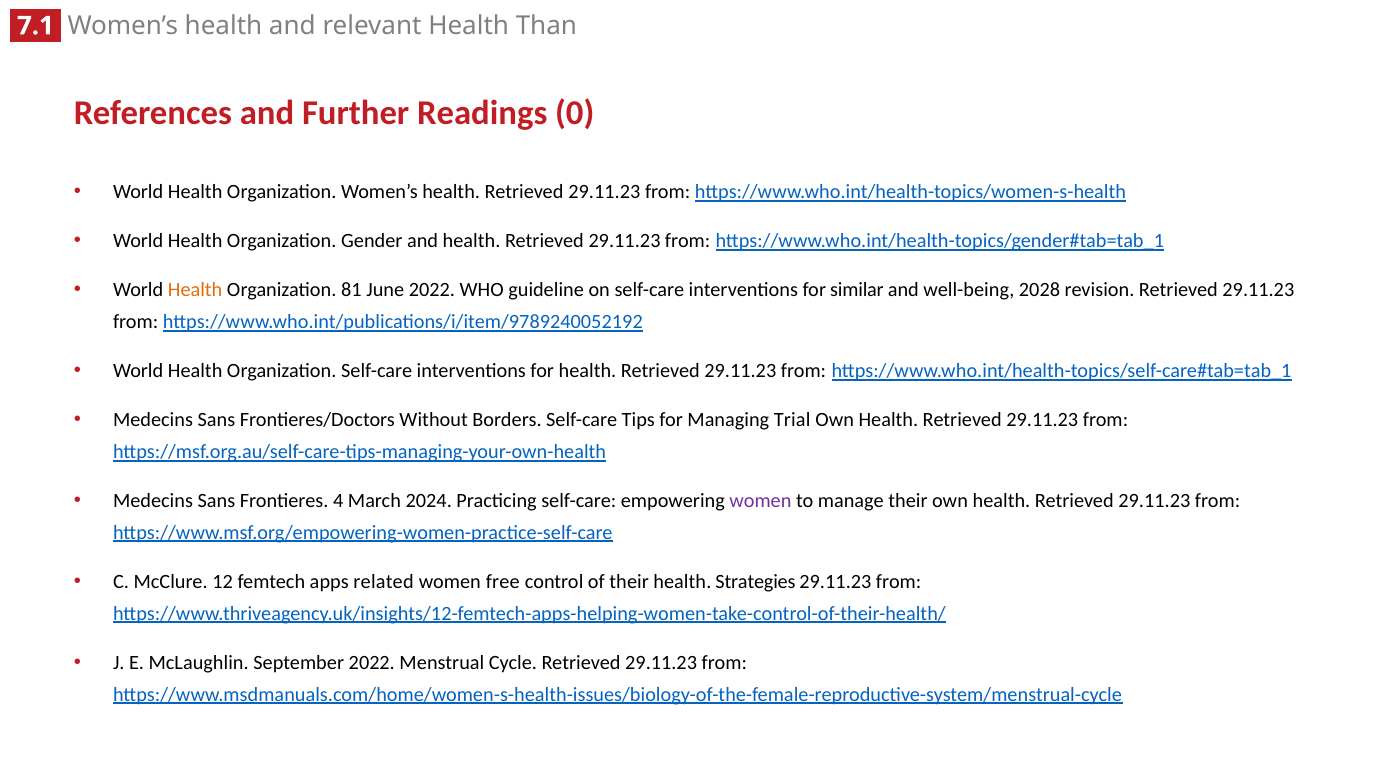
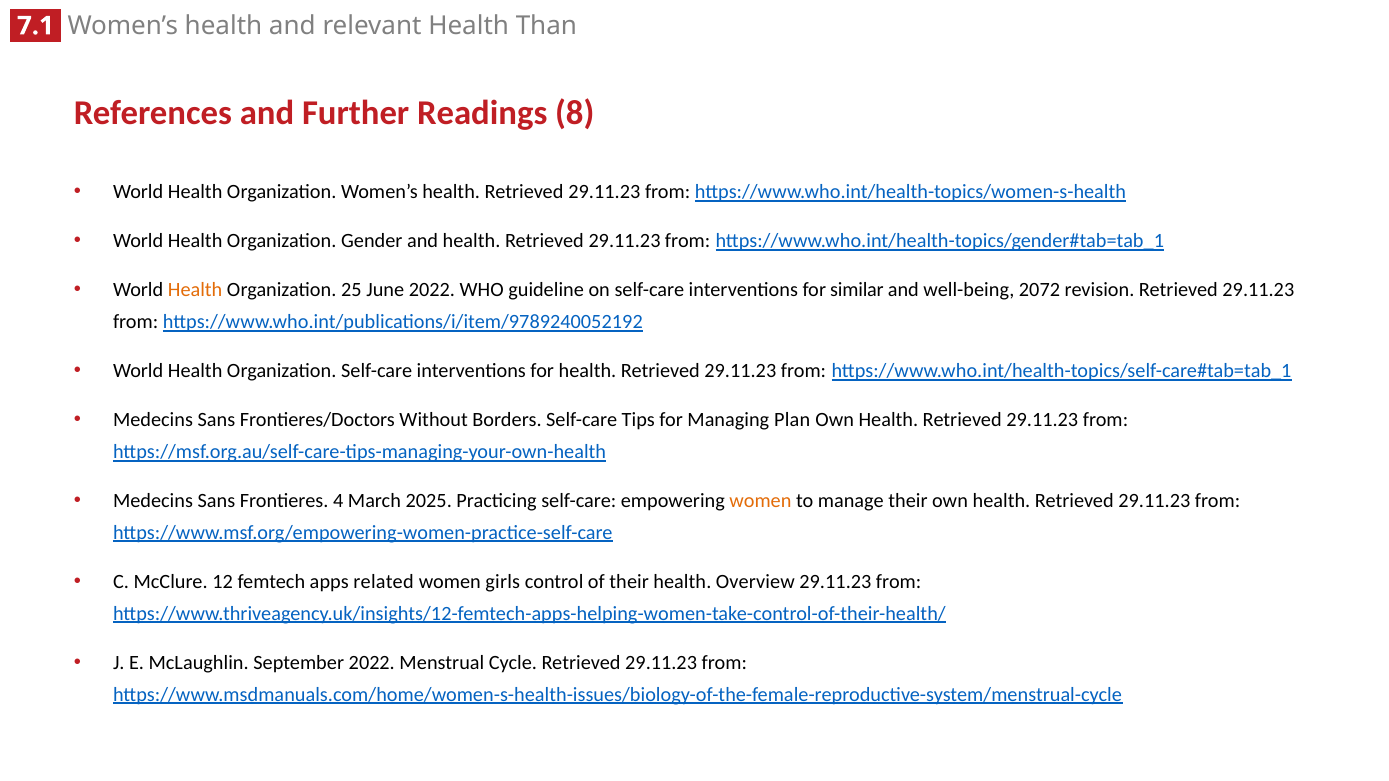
0: 0 -> 8
81: 81 -> 25
2028: 2028 -> 2072
Trial: Trial -> Plan
2024: 2024 -> 2025
women at (760, 501) colour: purple -> orange
free: free -> girls
Strategies: Strategies -> Overview
